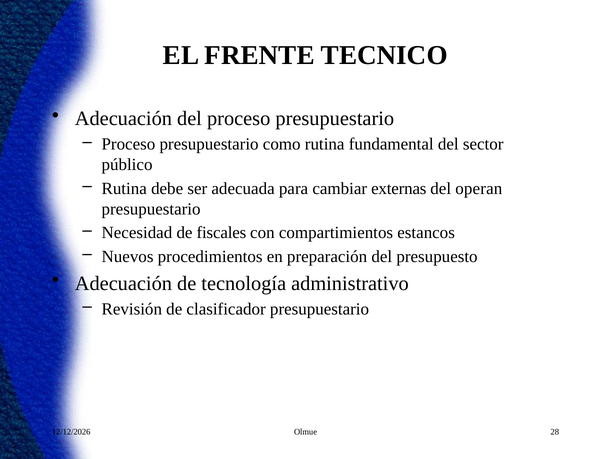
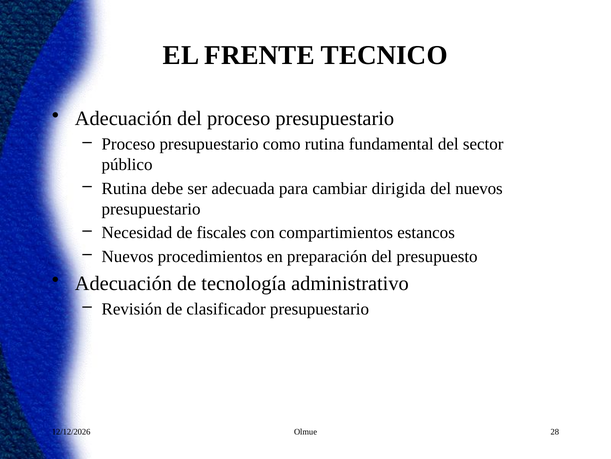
externas: externas -> dirigida
del operan: operan -> nuevos
